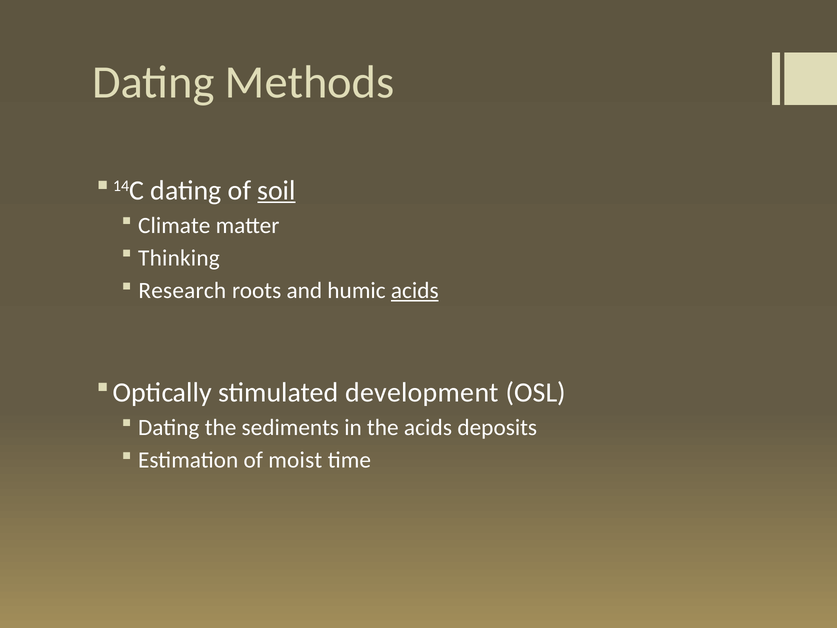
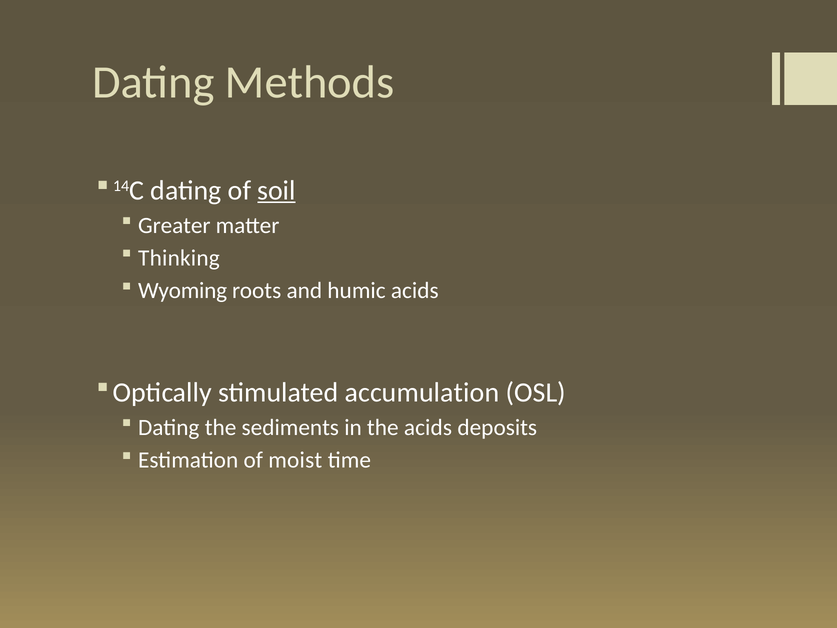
Climate: Climate -> Greater
Research: Research -> Wyoming
acids at (415, 291) underline: present -> none
development: development -> accumulation
